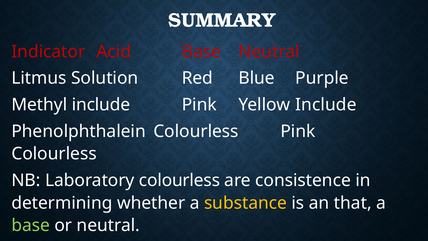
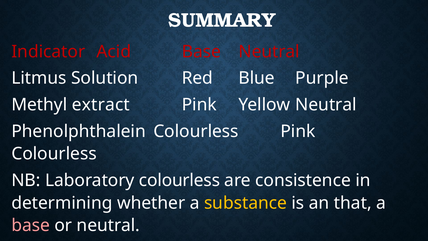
Methyl include: include -> extract
Yellow Include: Include -> Neutral
base at (31, 225) colour: light green -> pink
